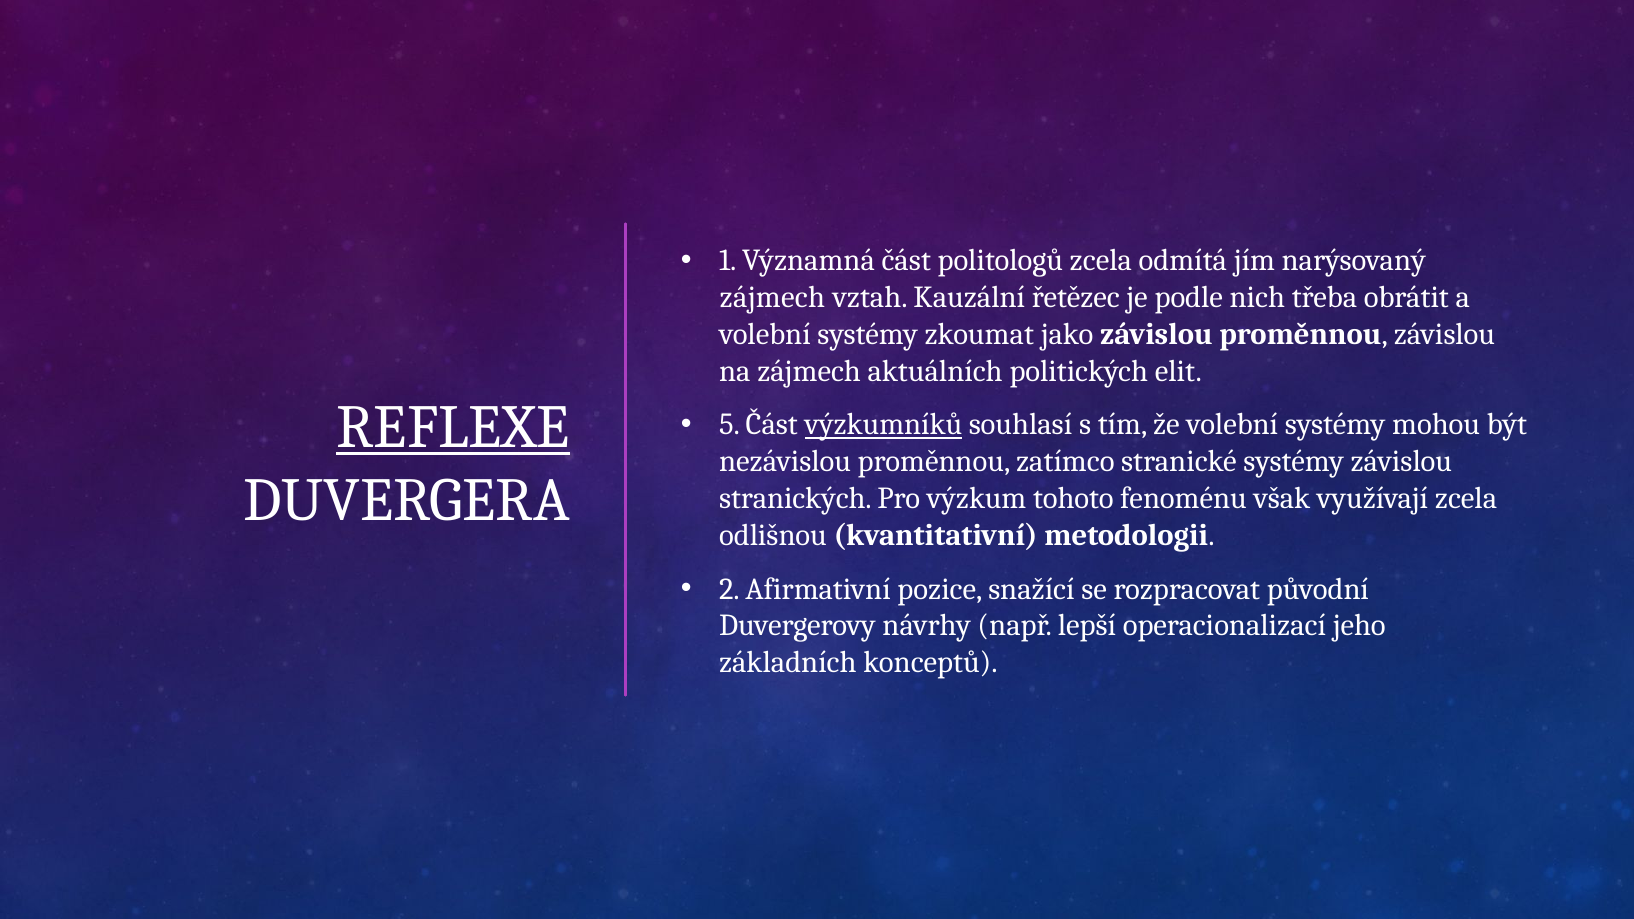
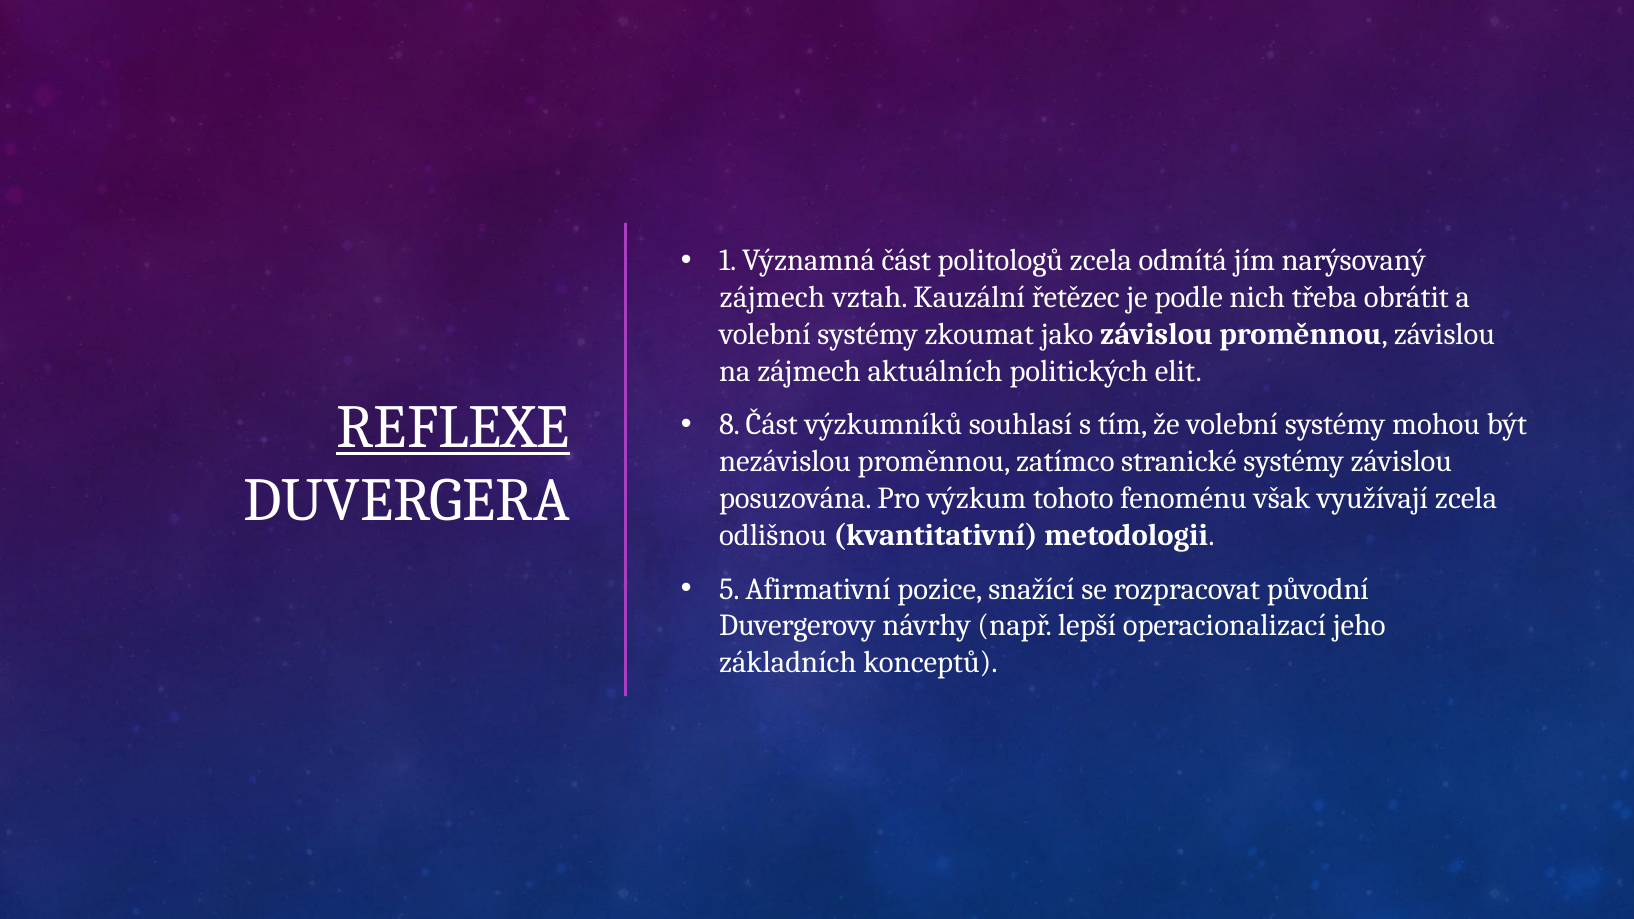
5: 5 -> 8
výzkumníků underline: present -> none
stranických: stranických -> posuzována
2: 2 -> 5
